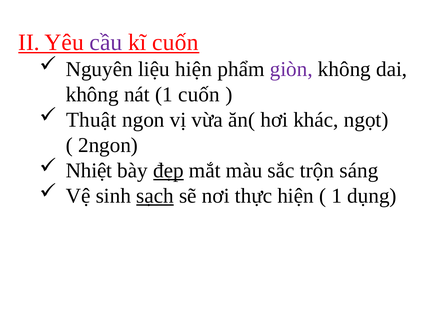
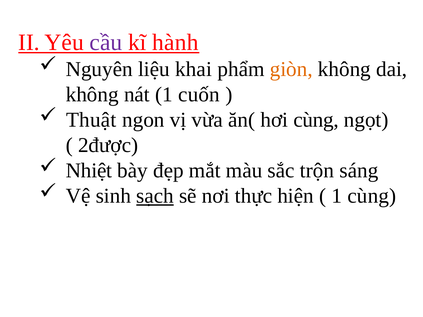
kĩ cuốn: cuốn -> hành
liệu hiện: hiện -> khai
giòn colour: purple -> orange
hơi khác: khác -> cùng
2ngon: 2ngon -> 2được
đẹp underline: present -> none
1 dụng: dụng -> cùng
